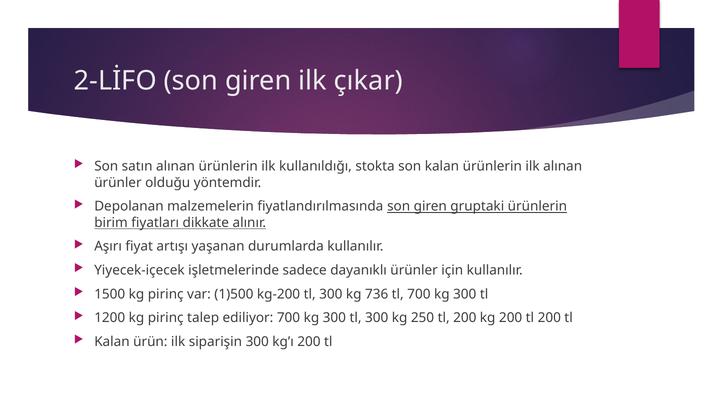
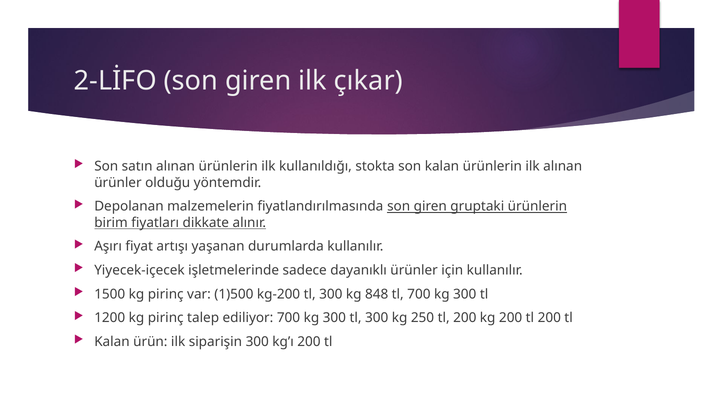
736: 736 -> 848
